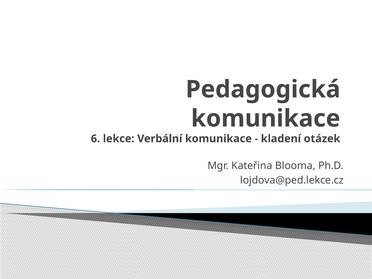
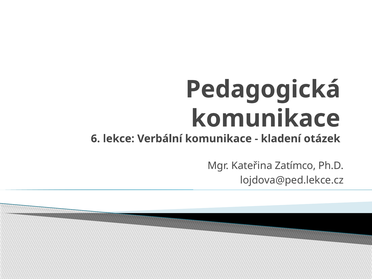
Blooma: Blooma -> Zatímco
